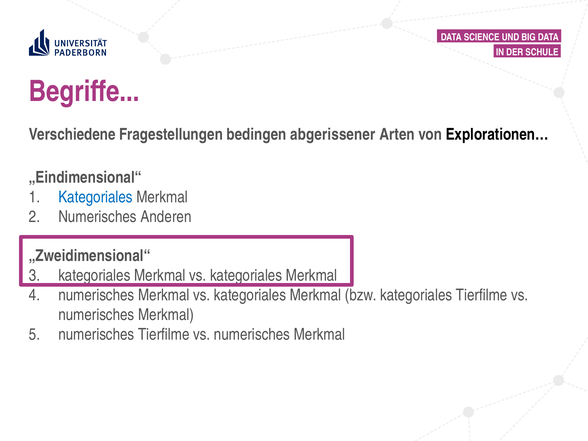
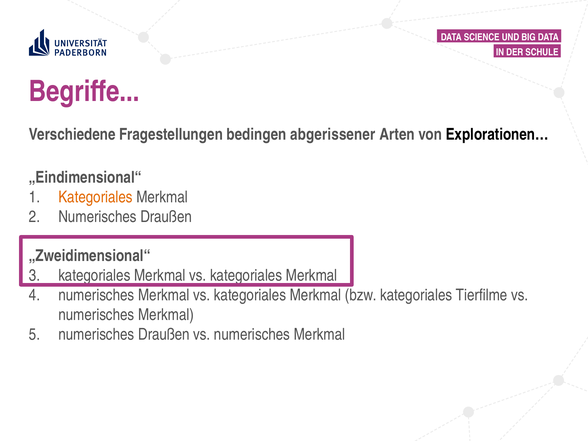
Kategoriales at (96, 197) colour: blue -> orange
Anderen at (166, 217): Anderen -> Draußen
Tierfilme at (164, 334): Tierfilme -> Draußen
